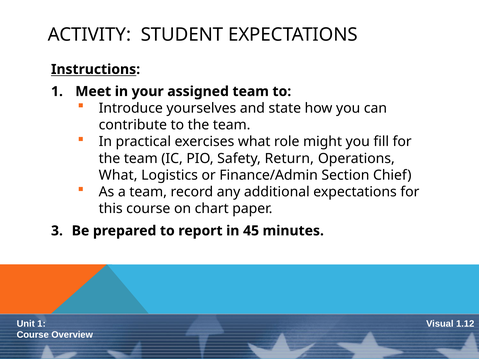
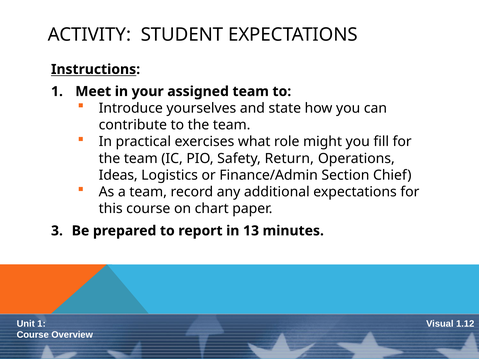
What at (118, 175): What -> Ideas
45: 45 -> 13
